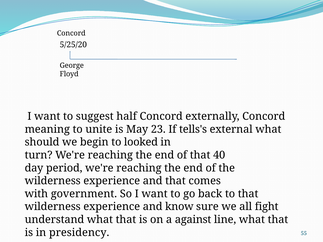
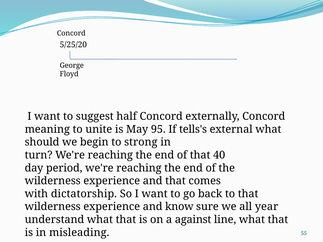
23: 23 -> 95
looked: looked -> strong
government: government -> dictatorship
fight: fight -> year
presidency: presidency -> misleading
